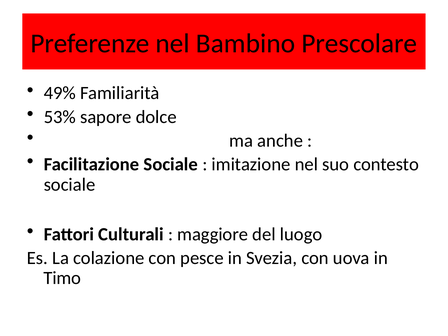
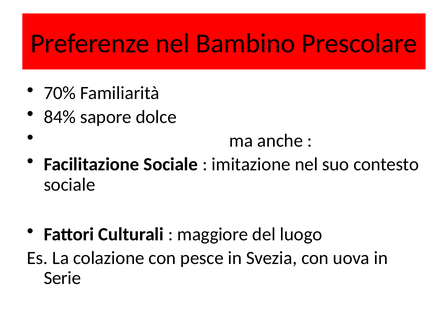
49%: 49% -> 70%
53%: 53% -> 84%
Timo: Timo -> Serie
